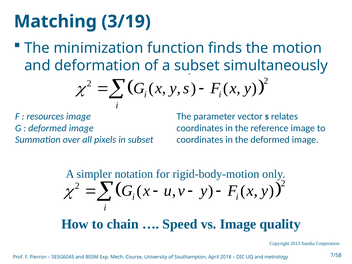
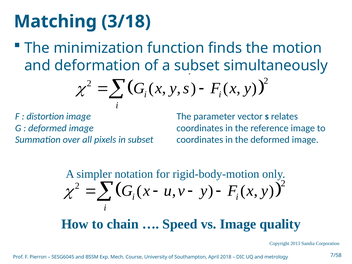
3/19: 3/19 -> 3/18
resources: resources -> distortion
